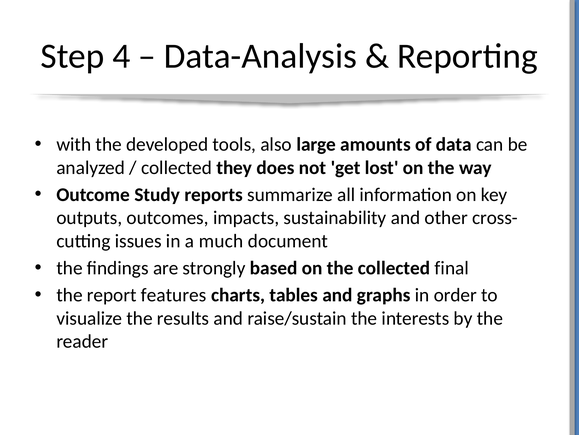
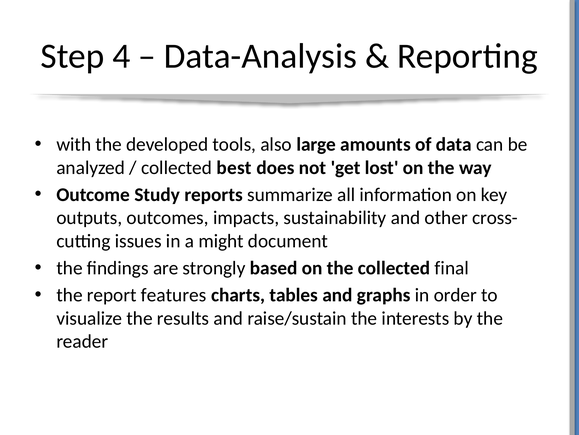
they: they -> best
much: much -> might
